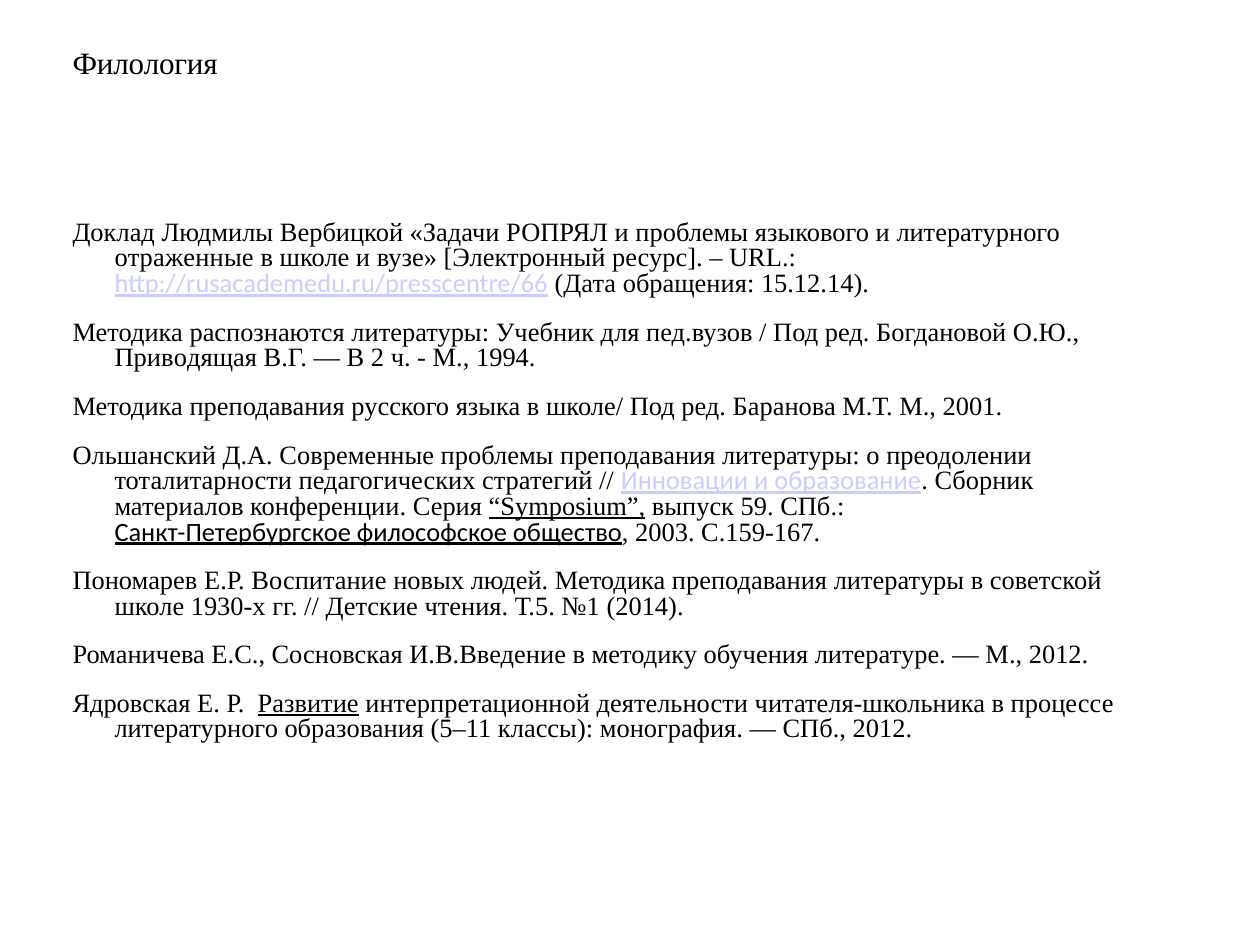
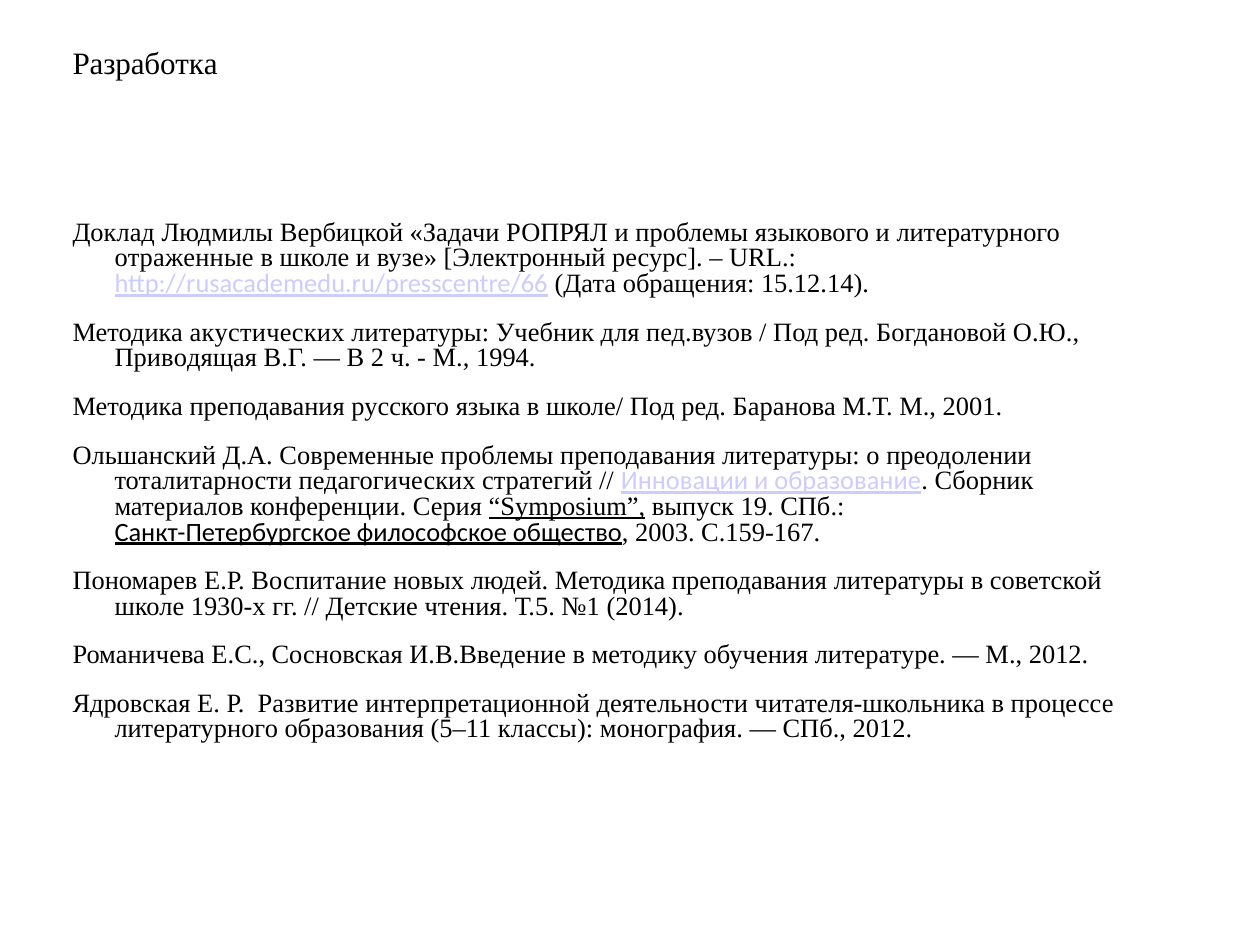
Филология: Филология -> Разработка
распознаются: распознаются -> акустических
59: 59 -> 19
Развитие underline: present -> none
